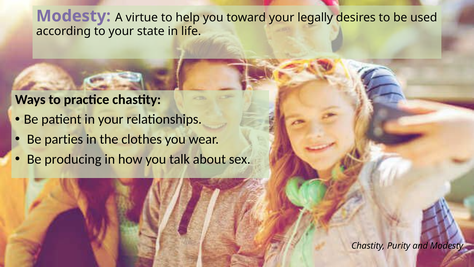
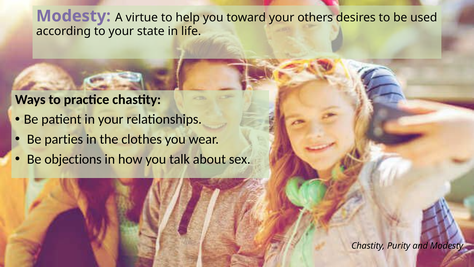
legally: legally -> others
producing: producing -> objections
